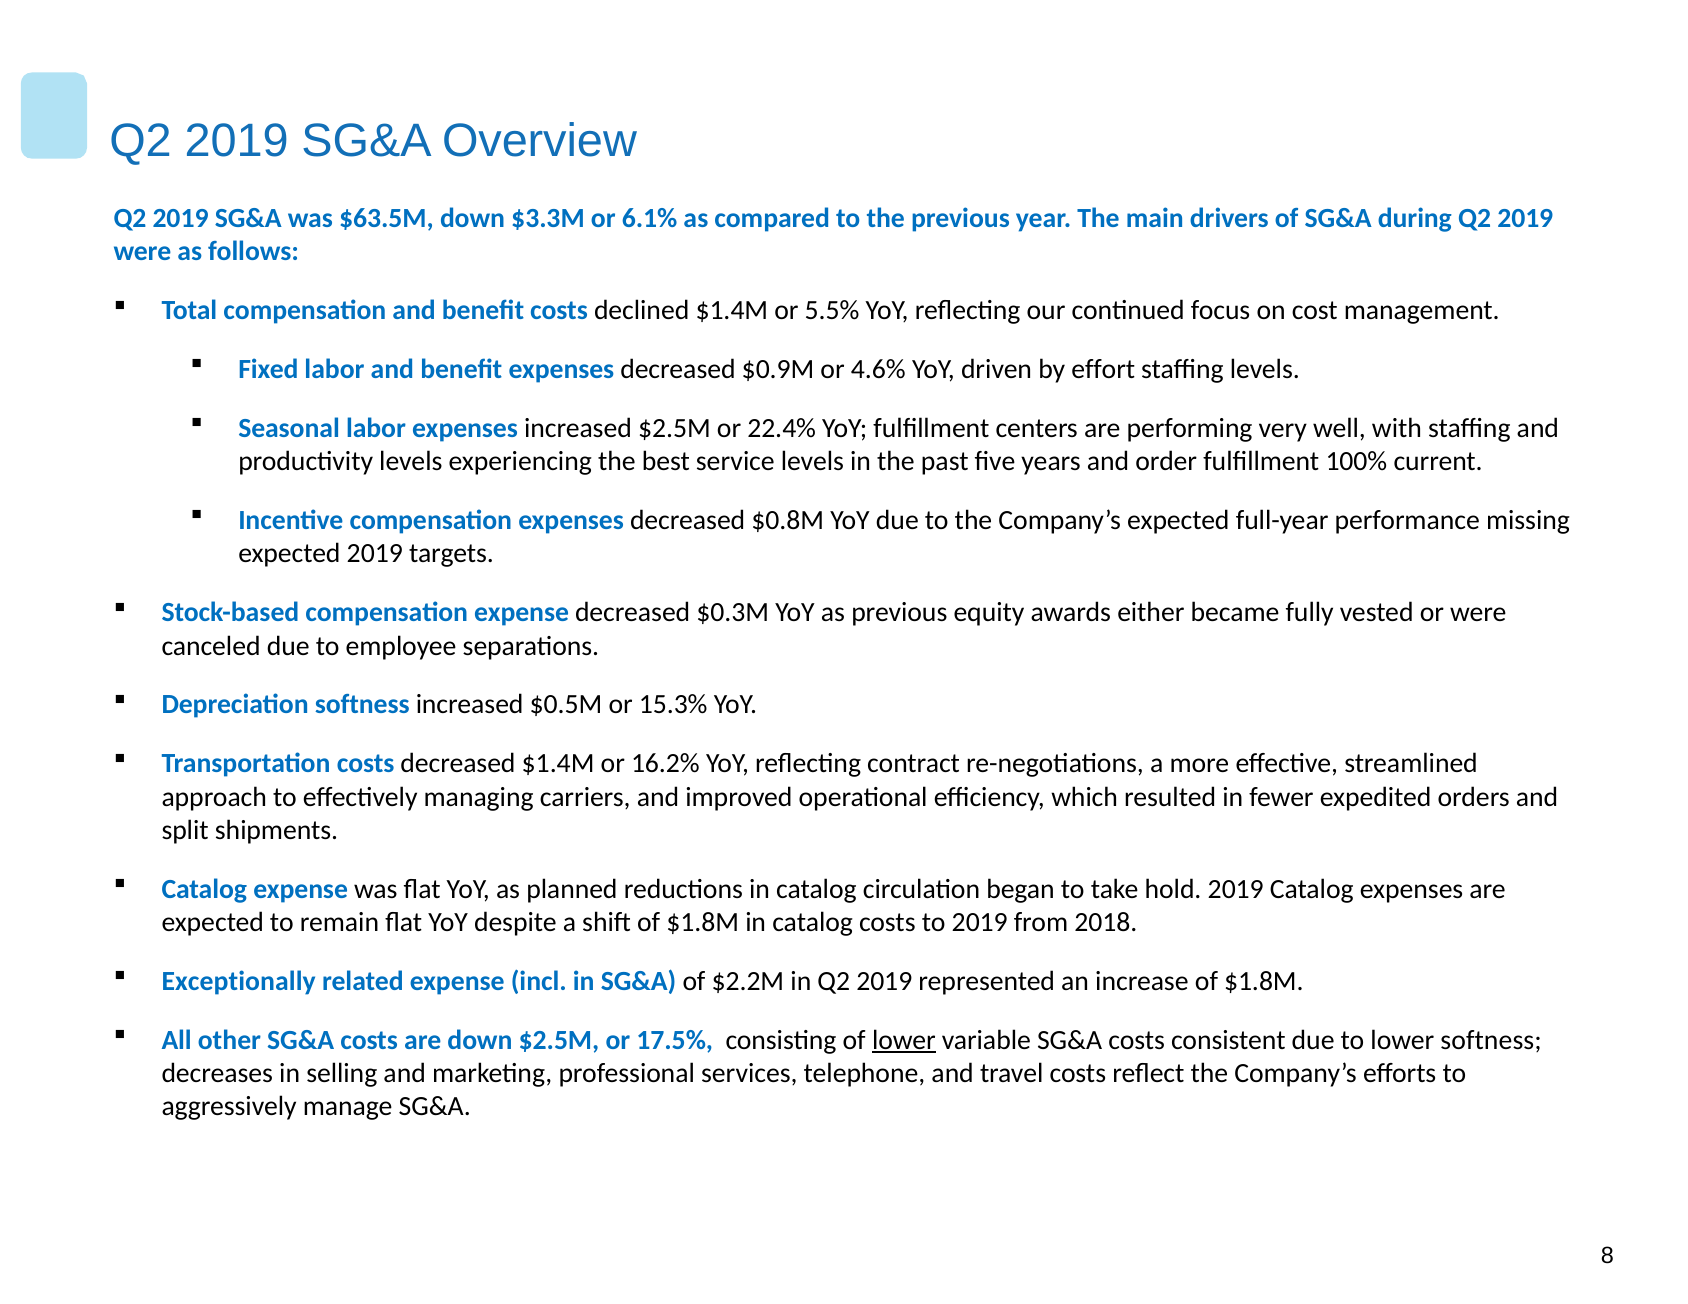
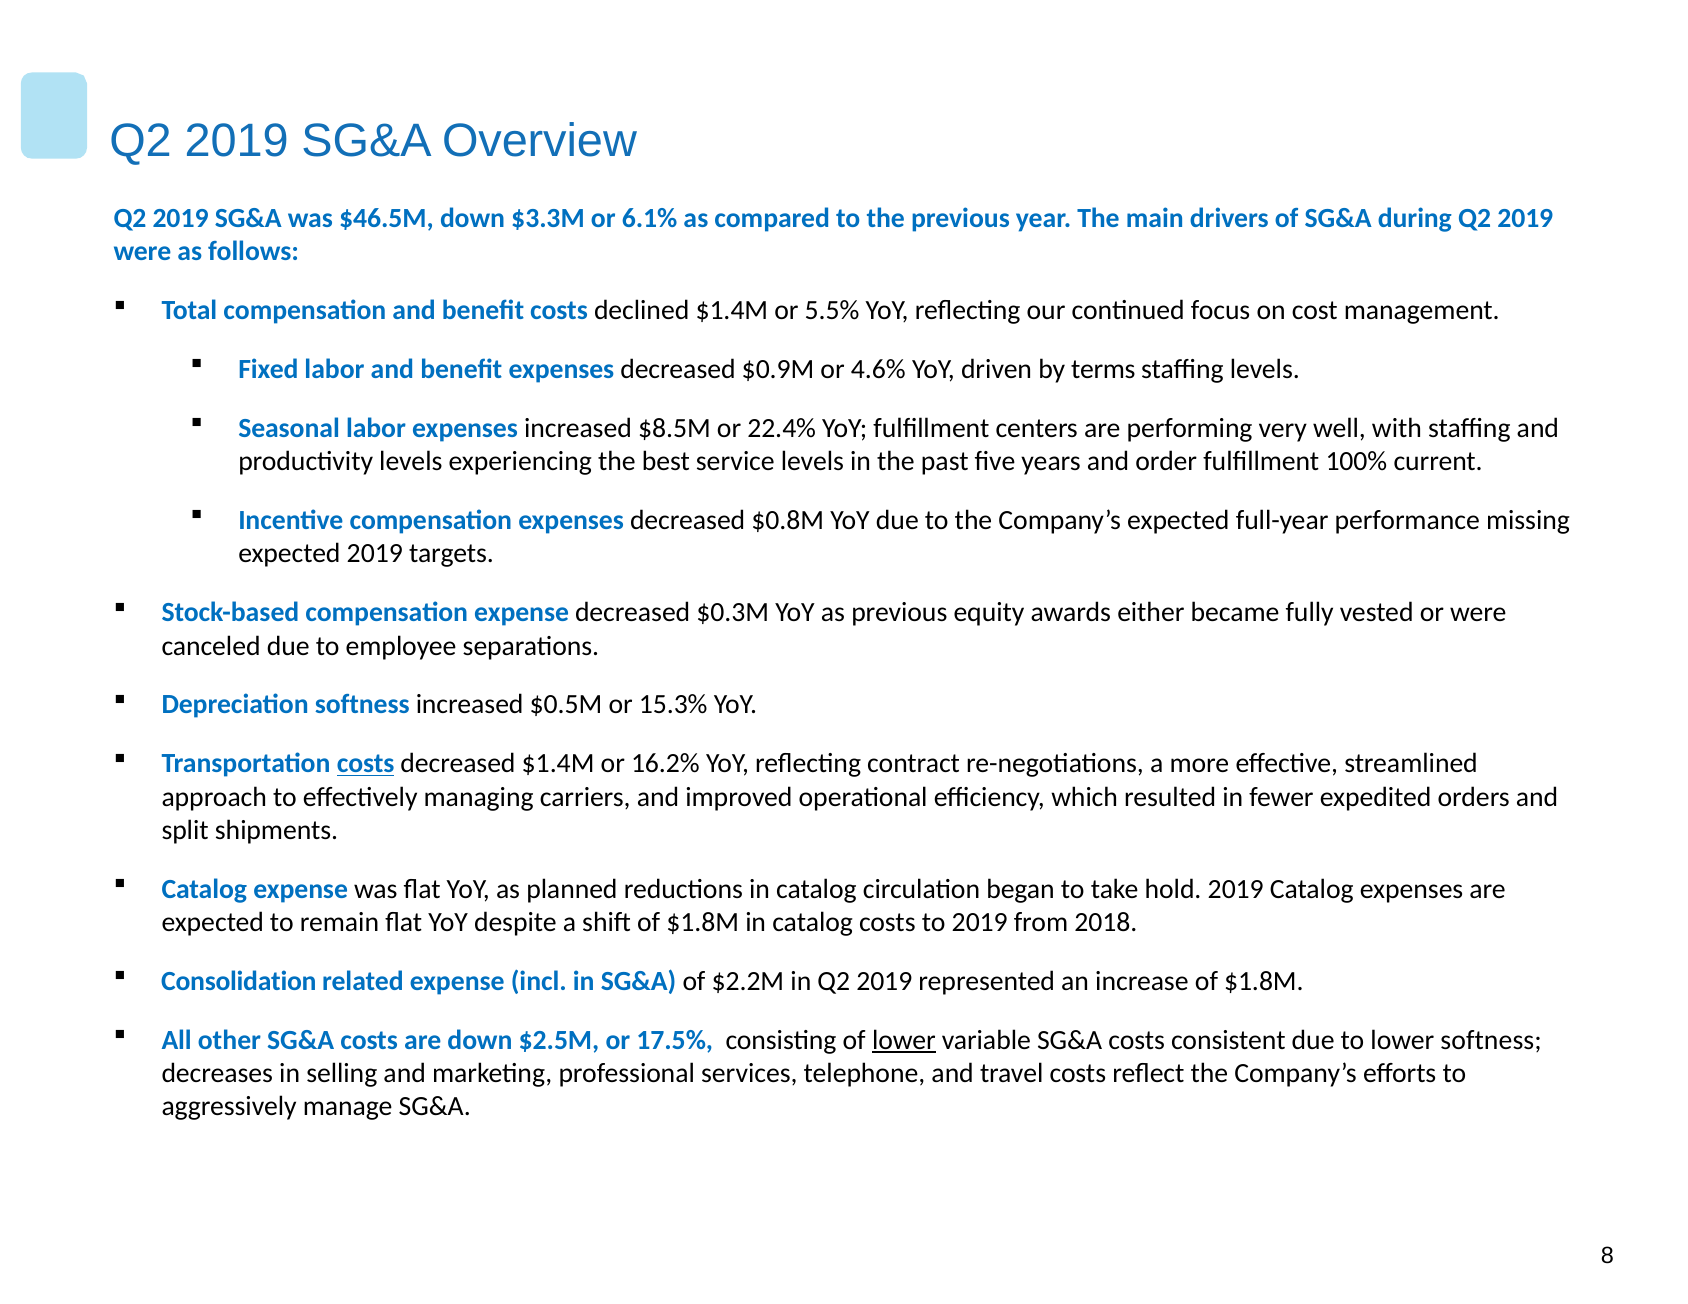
$63.5M: $63.5M -> $46.5M
effort: effort -> terms
increased $2.5M: $2.5M -> $8.5M
costs at (366, 764) underline: none -> present
Exceptionally: Exceptionally -> Consolidation
